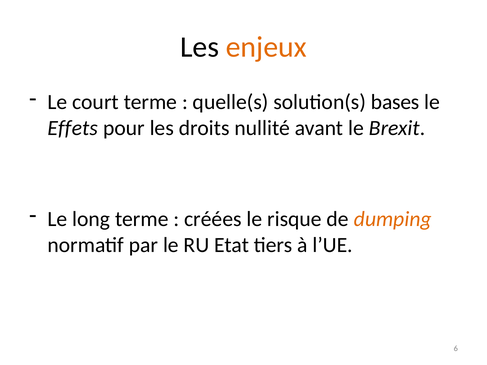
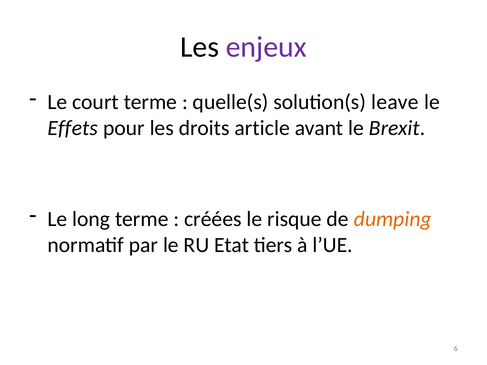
enjeux colour: orange -> purple
bases: bases -> leave
nullité: nullité -> article
